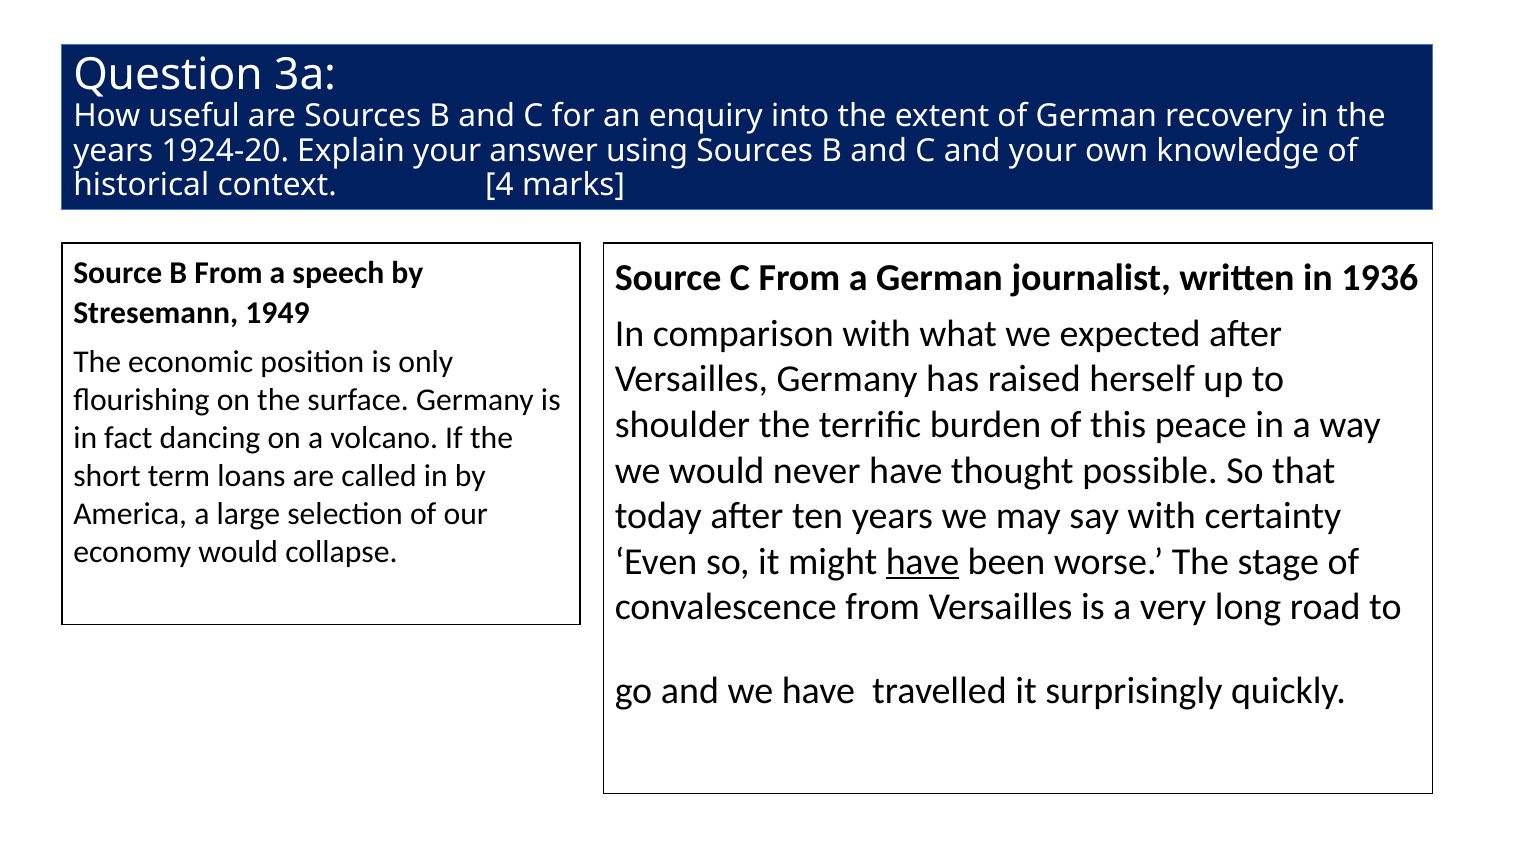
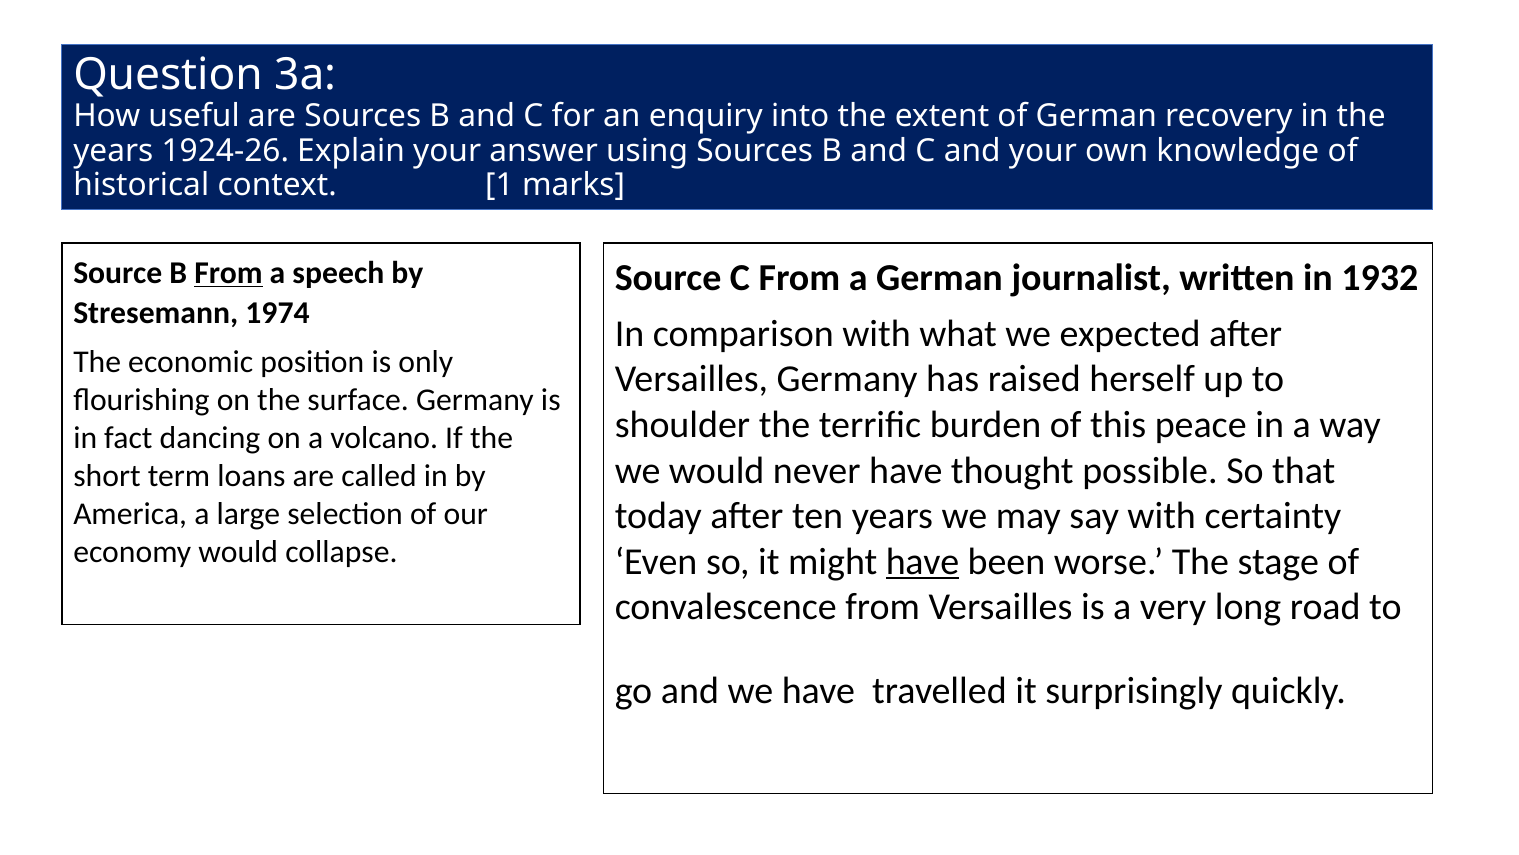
1924-20: 1924-20 -> 1924-26
4: 4 -> 1
From at (228, 273) underline: none -> present
1936: 1936 -> 1932
1949: 1949 -> 1974
